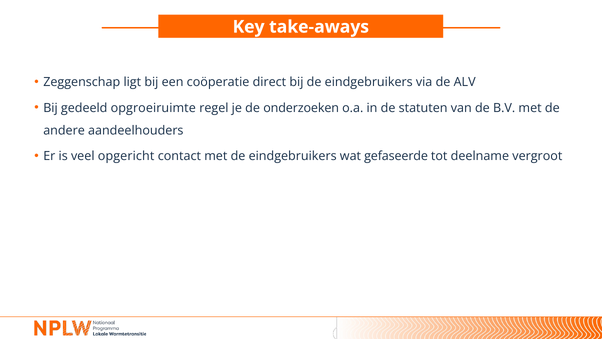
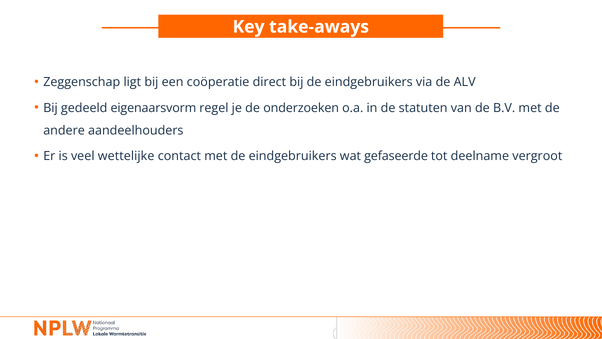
opgroeiruimte: opgroeiruimte -> eigenaarsvorm
opgericht: opgericht -> wettelijke
